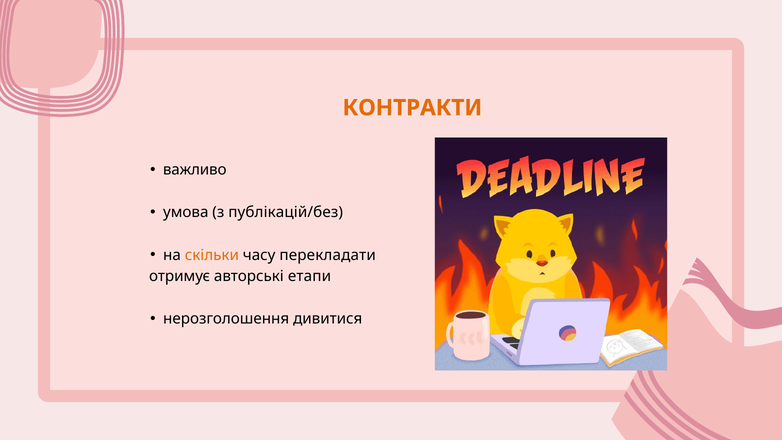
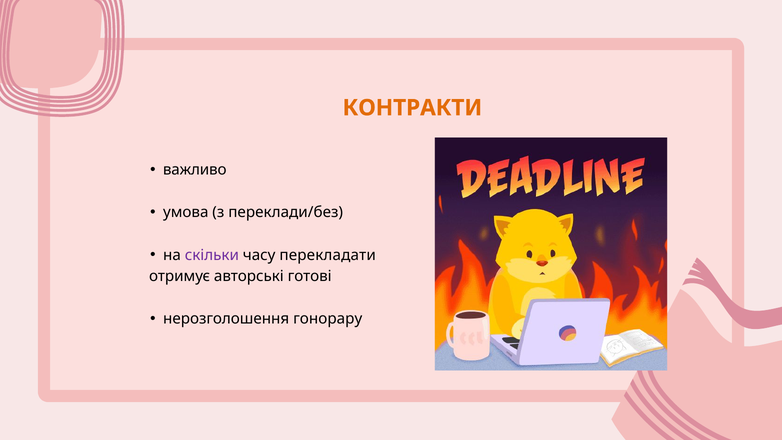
публікацій/без: публікацій/без -> переклади/без
скільки colour: orange -> purple
етапи: етапи -> готові
дивитися: дивитися -> гонорару
